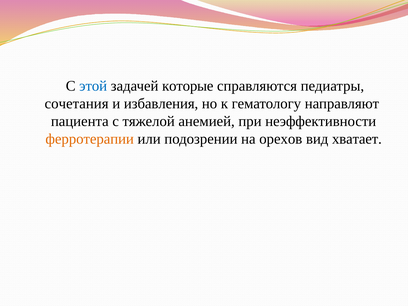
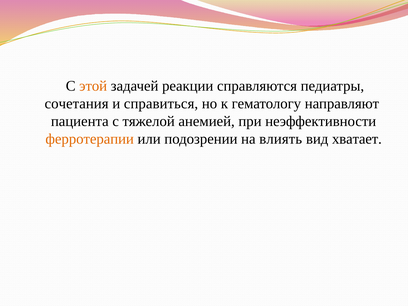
этой colour: blue -> orange
которые: которые -> реакции
избавления: избавления -> справиться
орехов: орехов -> влиять
